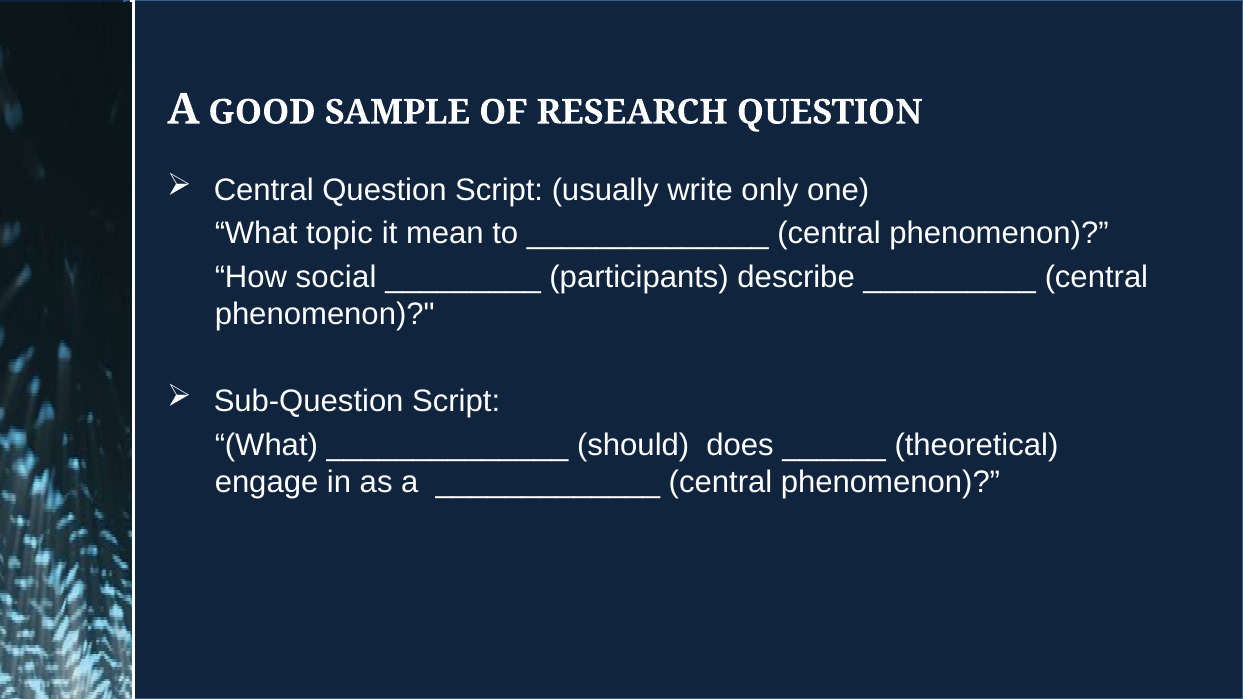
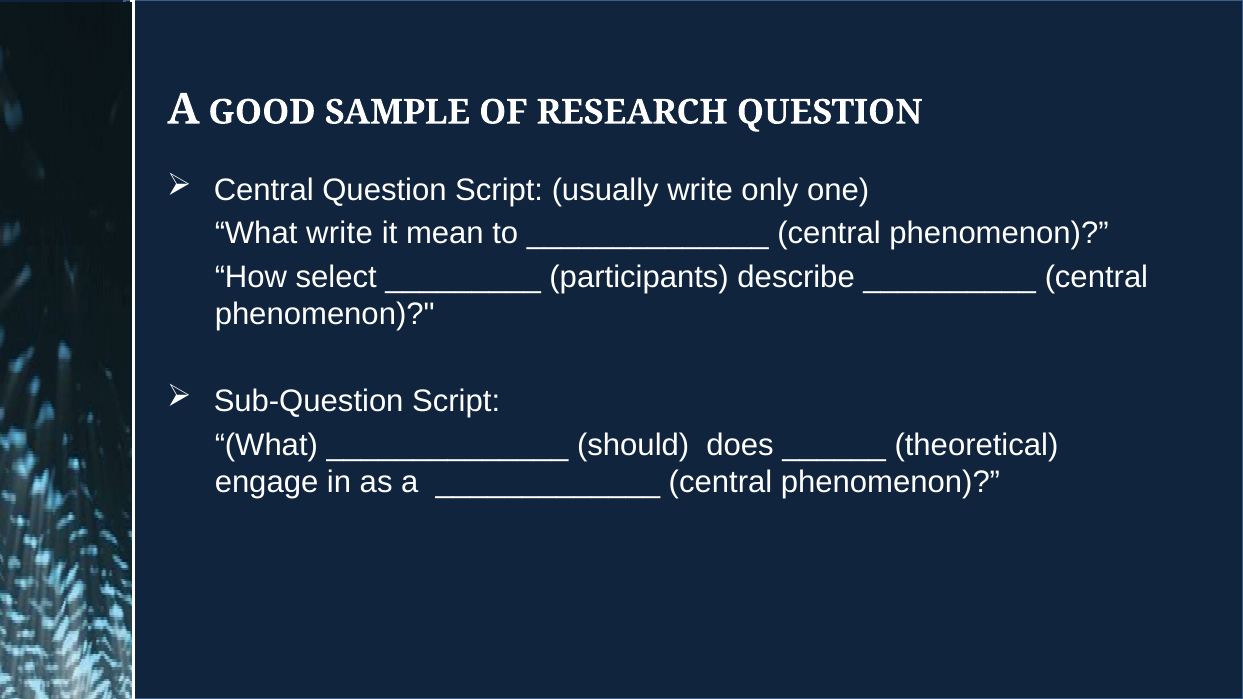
What topic: topic -> write
social: social -> select
